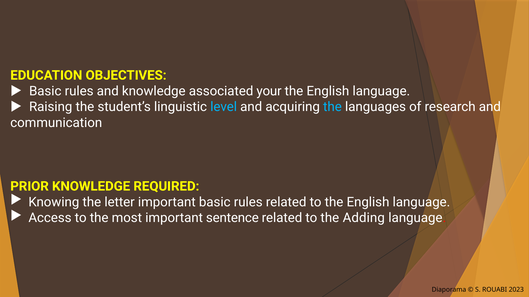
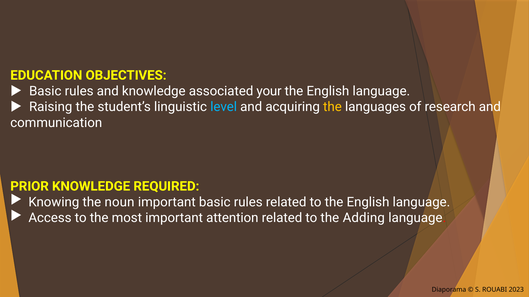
the at (332, 107) colour: light blue -> yellow
letter: letter -> noun
sentence: sentence -> attention
